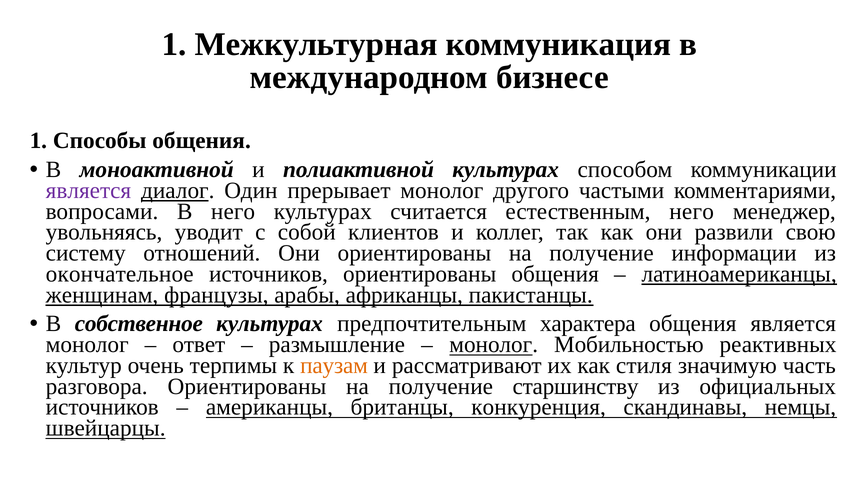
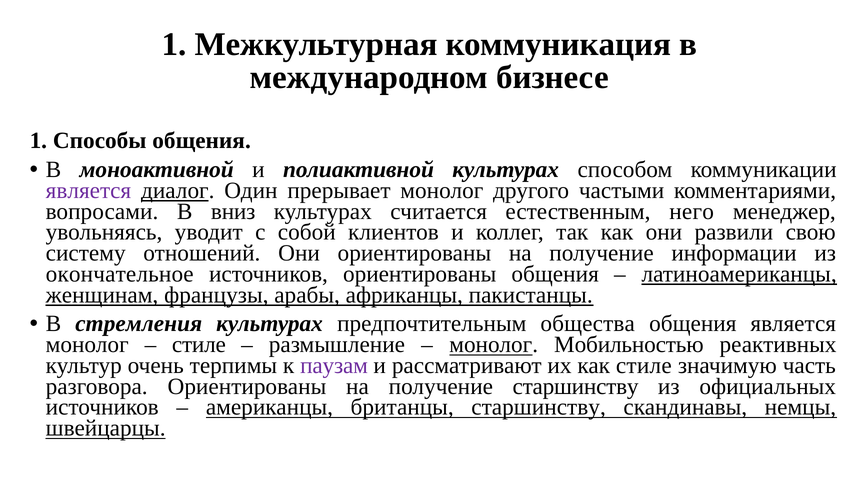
В него: него -> вниз
собственное: собственное -> стремления
характера: характера -> общества
ответ at (199, 345): ответ -> стиле
паузам colour: orange -> purple
как стиля: стиля -> стиле
британцы конкуренция: конкуренция -> старшинству
